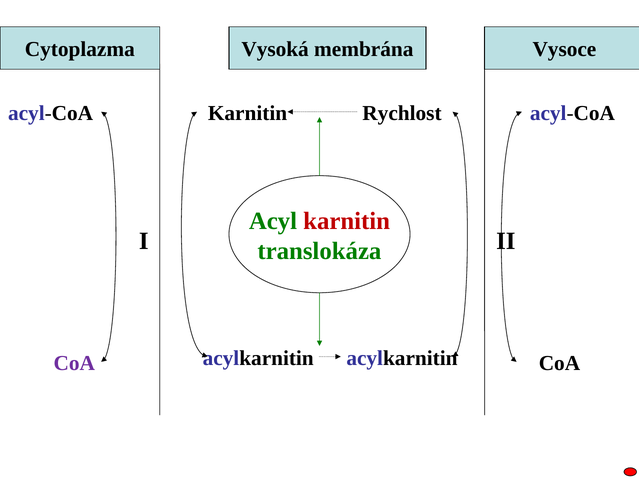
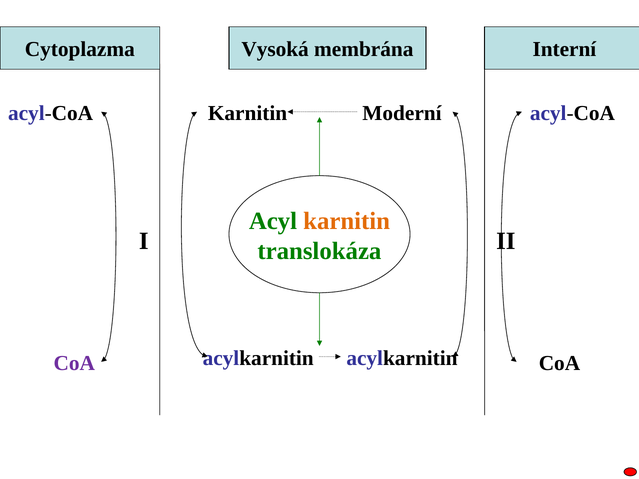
Vysoce: Vysoce -> Interní
Rychlost: Rychlost -> Moderní
karnitin at (347, 221) colour: red -> orange
